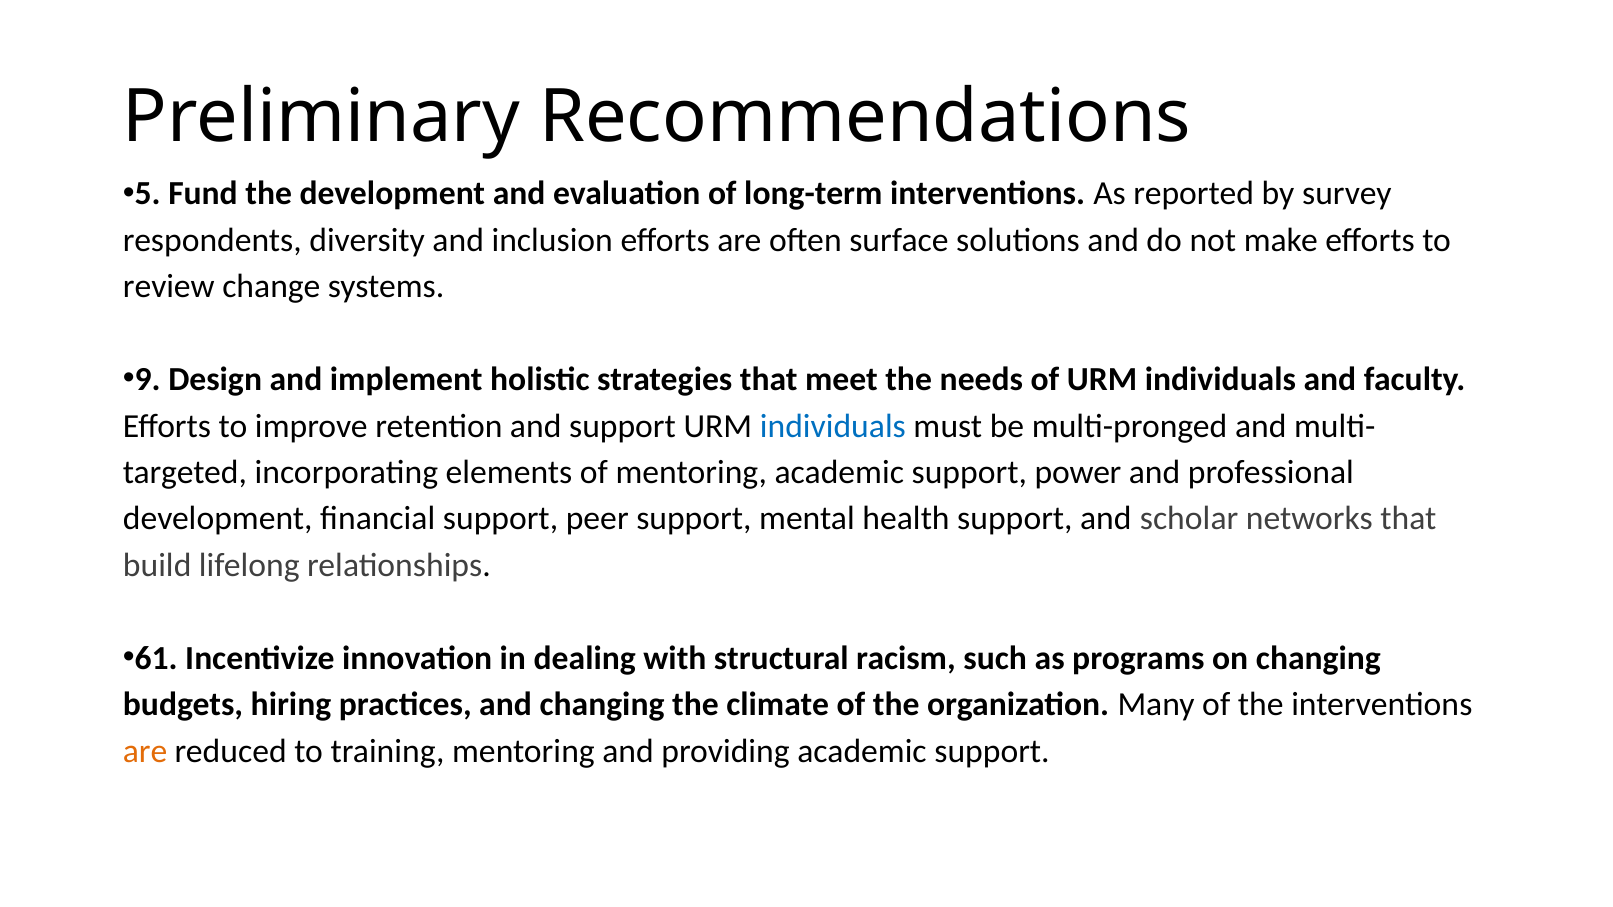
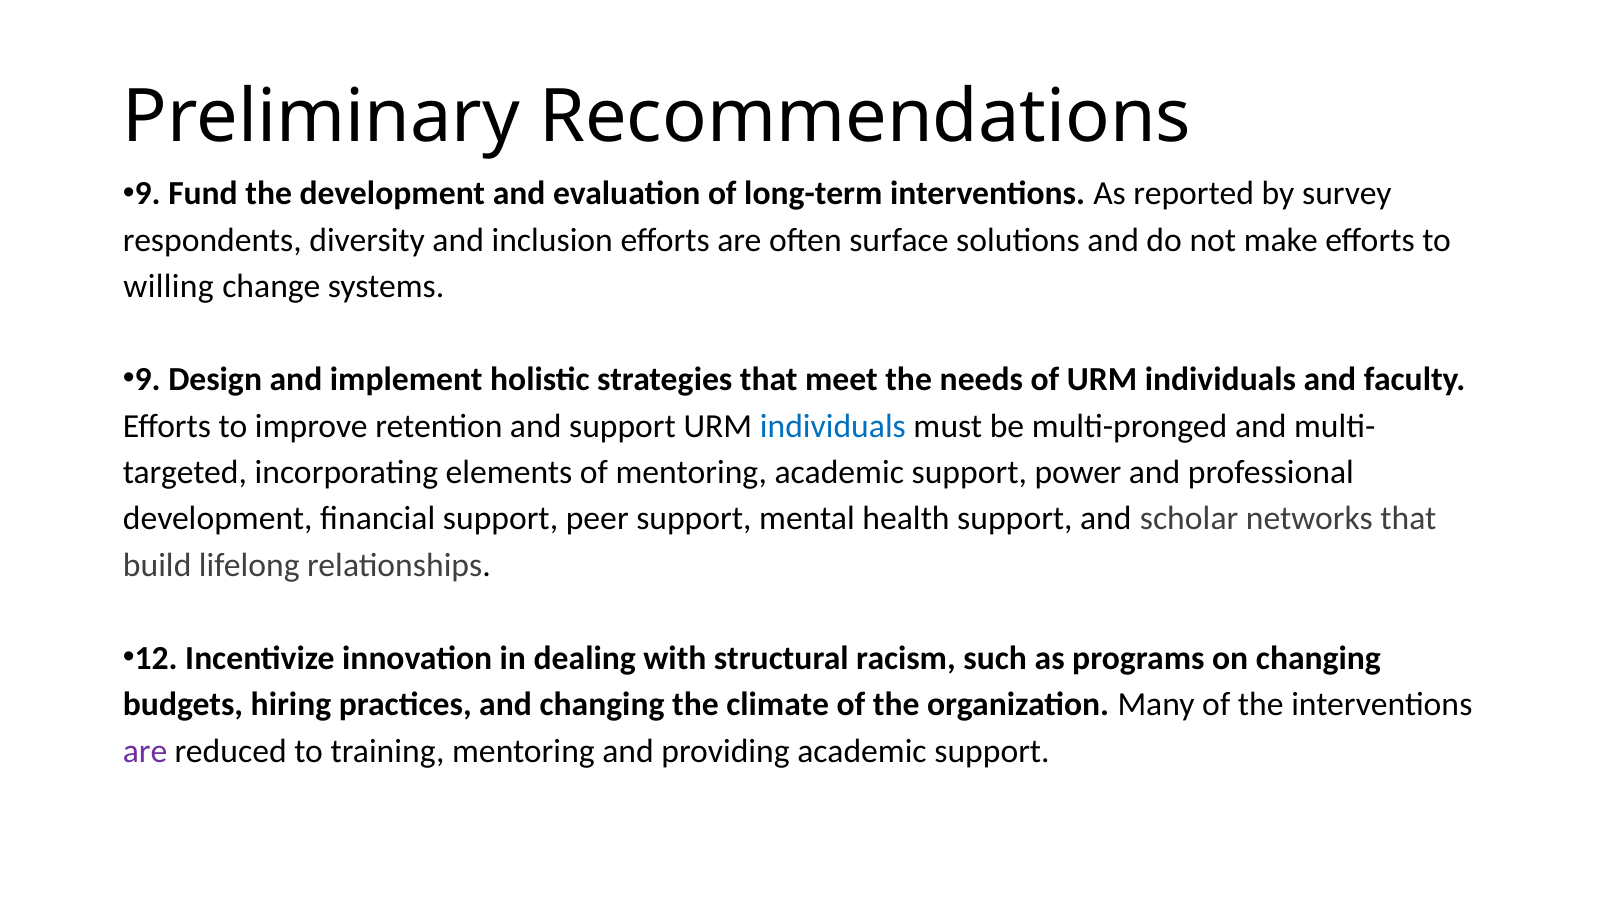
5 at (148, 194): 5 -> 9
review: review -> willing
61: 61 -> 12
are at (145, 751) colour: orange -> purple
